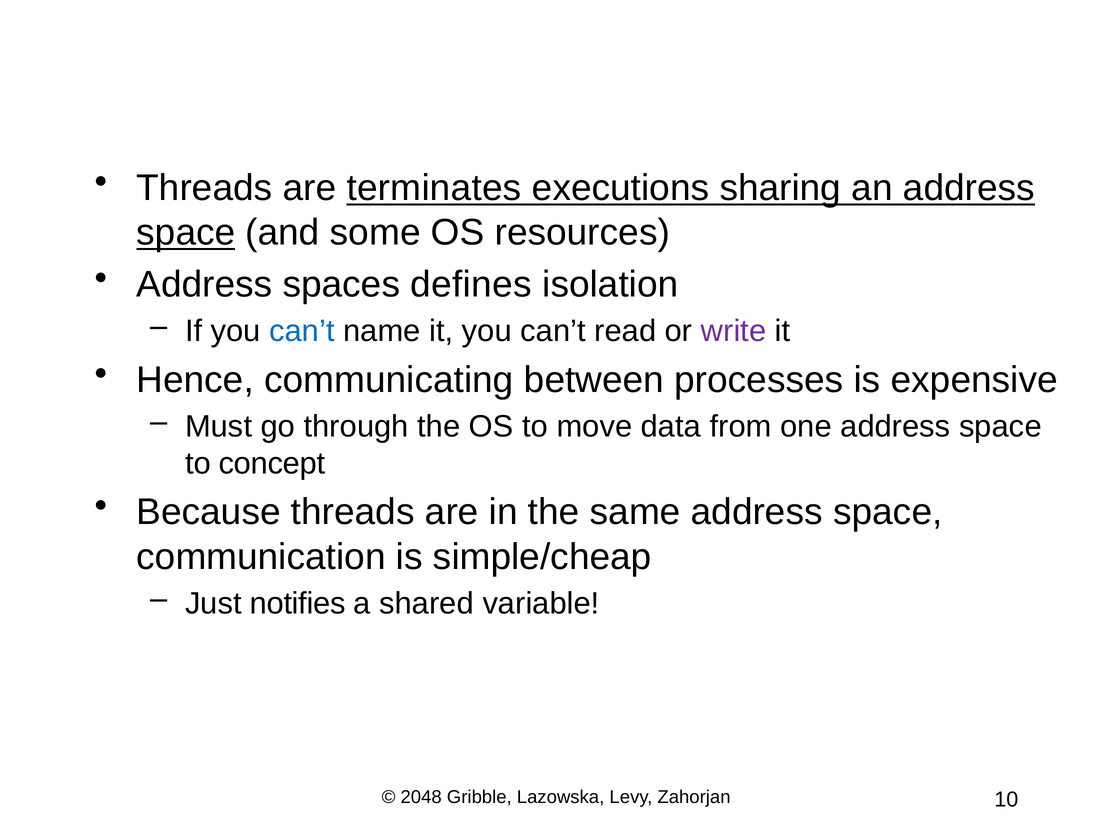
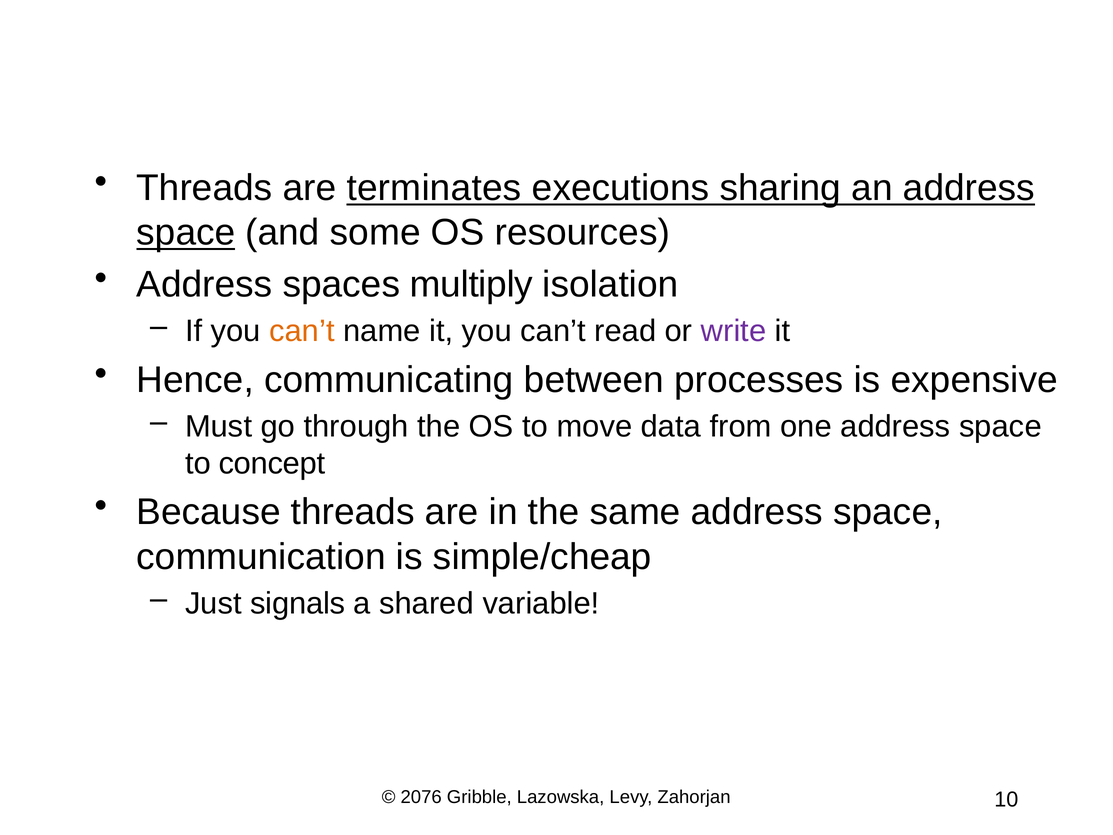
defines: defines -> multiply
can’t at (302, 331) colour: blue -> orange
notifies: notifies -> signals
2048: 2048 -> 2076
